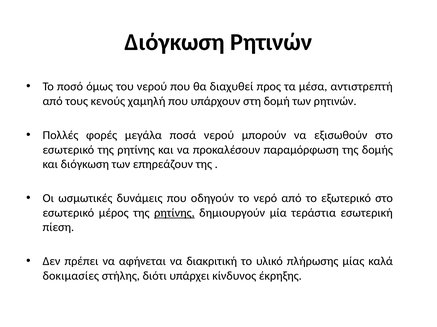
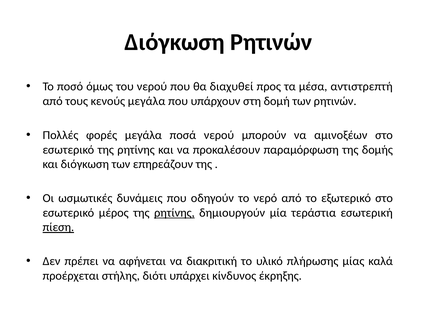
κενούς χαμηλή: χαμηλή -> μεγάλα
εξισωθούν: εξισωθούν -> αμινοξέων
πίεση underline: none -> present
δοκιμασίες: δοκιμασίες -> προέρχεται
